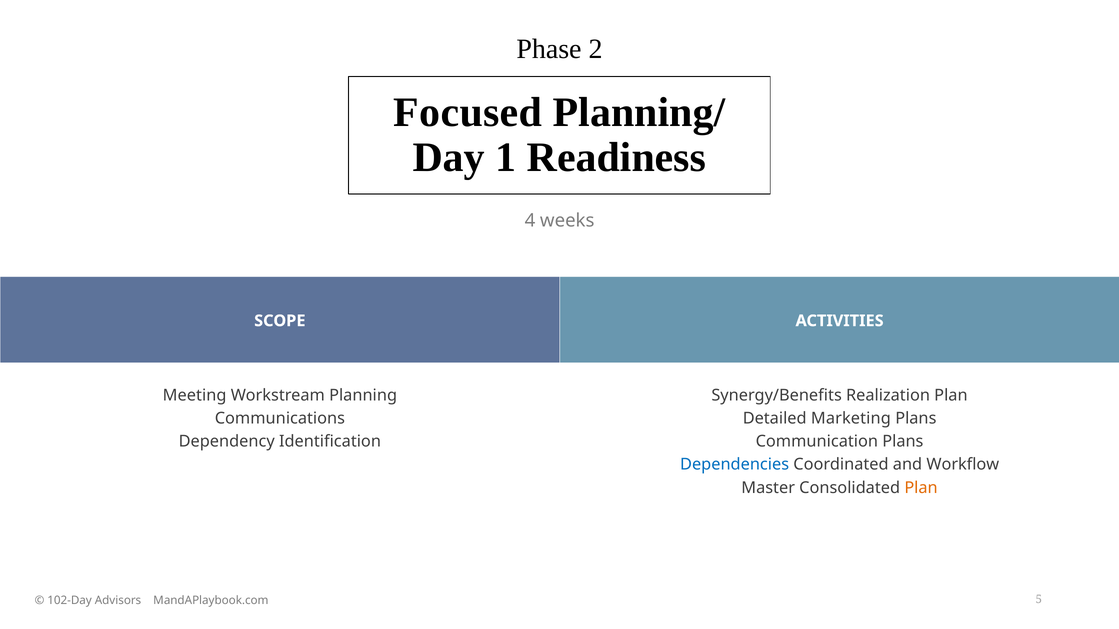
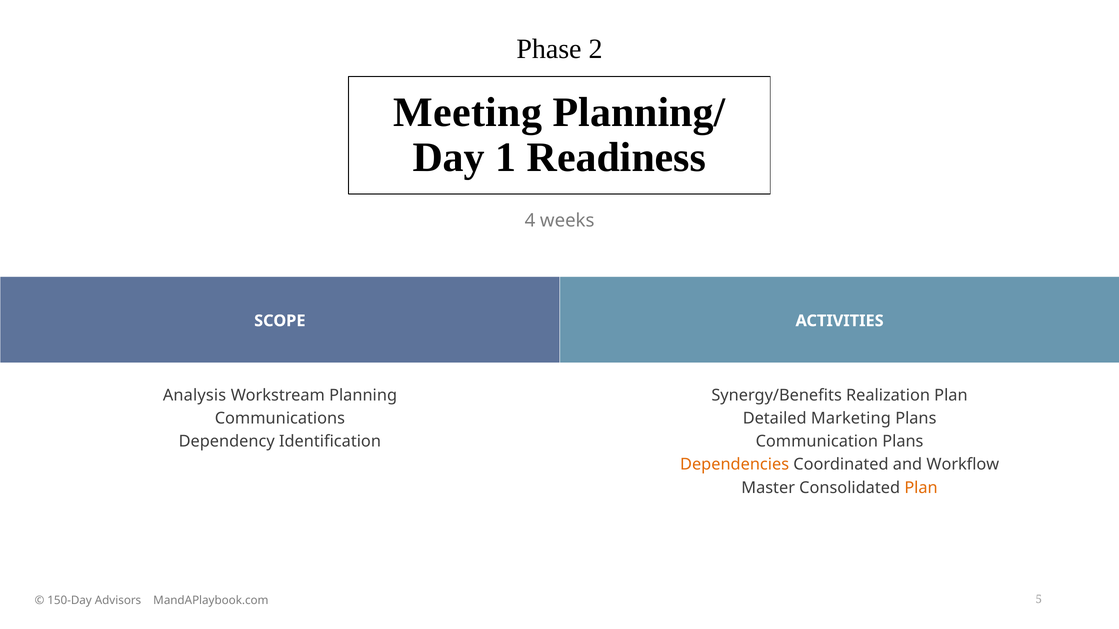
Focused: Focused -> Meeting
Meeting: Meeting -> Analysis
Dependencies colour: blue -> orange
102-Day: 102-Day -> 150-Day
